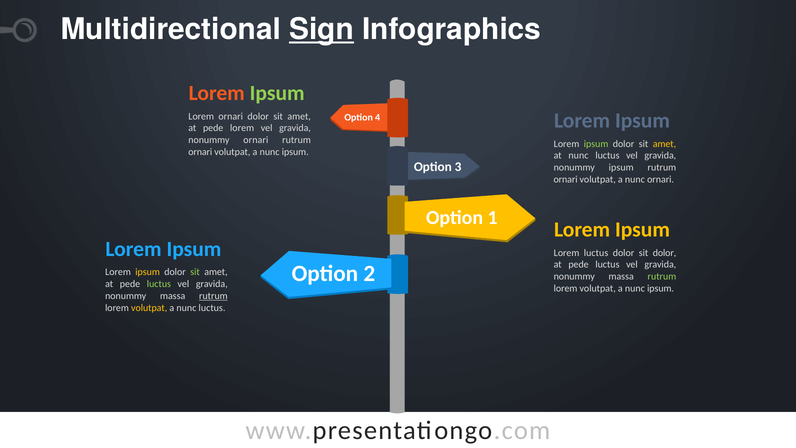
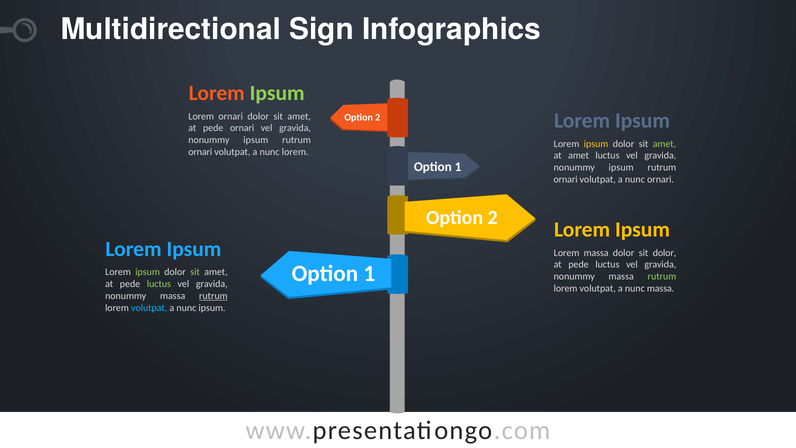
Sign underline: present -> none
4 at (378, 118): 4 -> 2
pede lorem: lorem -> ornari
ornari at (256, 140): ornari -> ipsum
ipsum at (596, 144) colour: light green -> yellow
amet at (664, 144) colour: yellow -> light green
ipsum at (295, 152): ipsum -> lorem
at nunc: nunc -> amet
3 at (458, 167): 3 -> 1
1 at (493, 217): 1 -> 2
Lorem luctus: luctus -> massa
2 at (369, 274): 2 -> 1
ipsum at (148, 272) colour: yellow -> light green
ipsum at (661, 288): ipsum -> massa
volutpat at (149, 308) colour: yellow -> light blue
a nunc luctus: luctus -> ipsum
